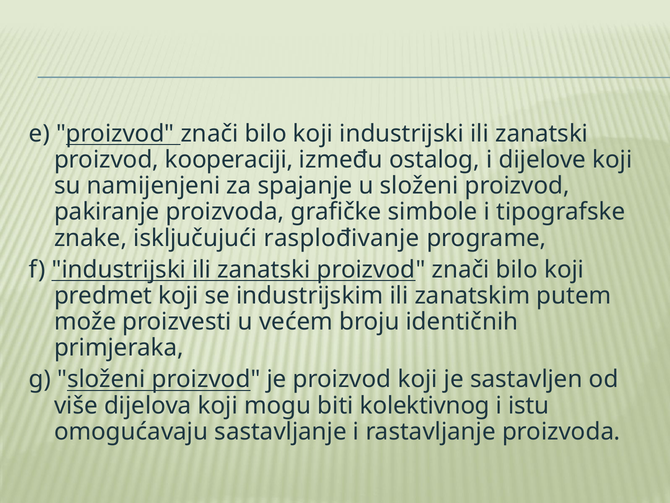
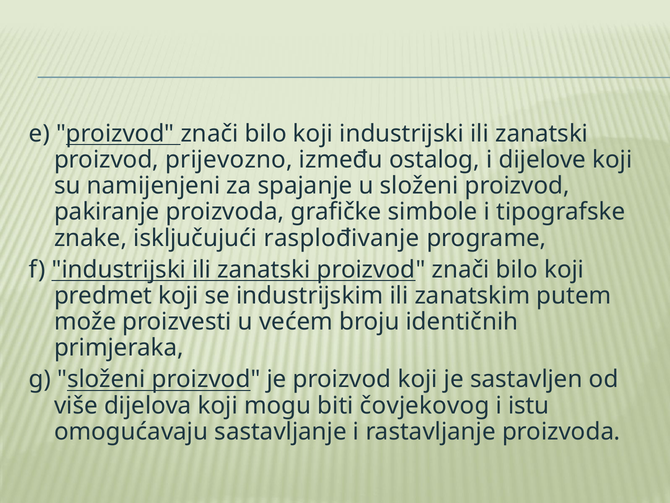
kooperaciji: kooperaciji -> prijevozno
kolektivnog: kolektivnog -> čovjekovog
